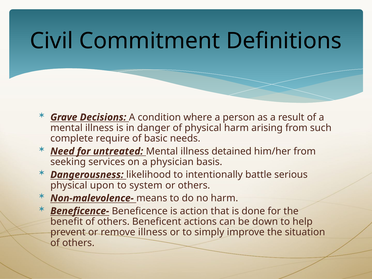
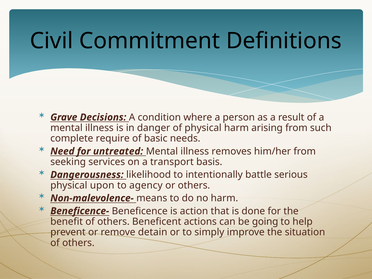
detained: detained -> removes
physician: physician -> transport
system: system -> agency
down: down -> going
remove illness: illness -> detain
